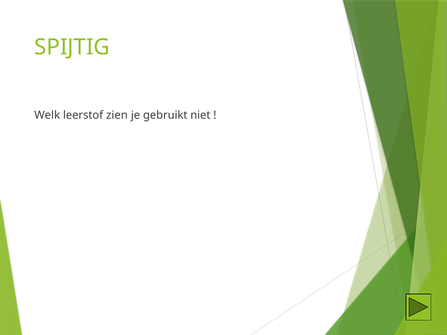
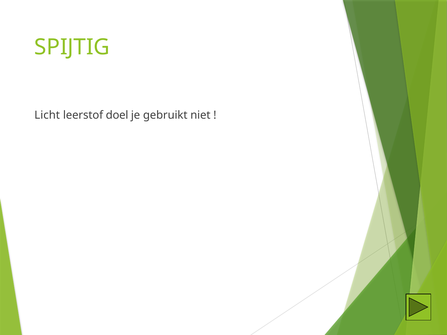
Welk: Welk -> Licht
zien: zien -> doel
